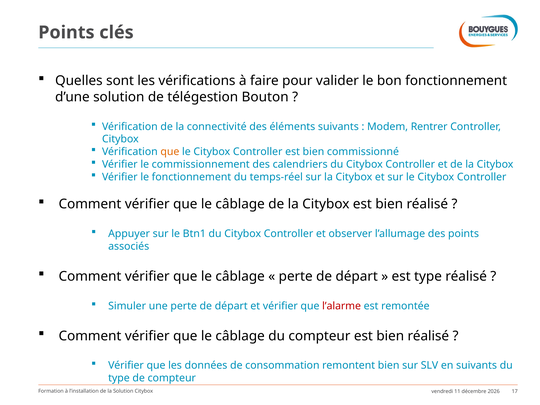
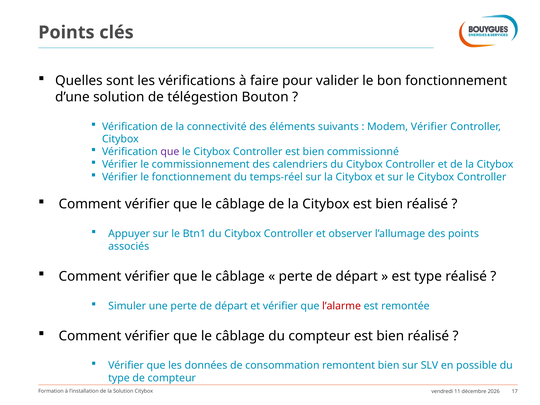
Modem Rentrer: Rentrer -> Vérifier
que at (170, 152) colour: orange -> purple
en suivants: suivants -> possible
